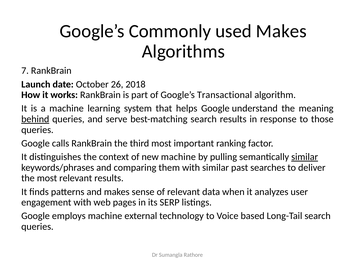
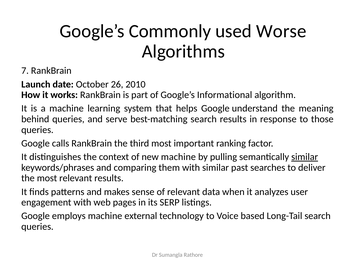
used Makes: Makes -> Worse
2018: 2018 -> 2010
Transactional: Transactional -> Informational
behind underline: present -> none
